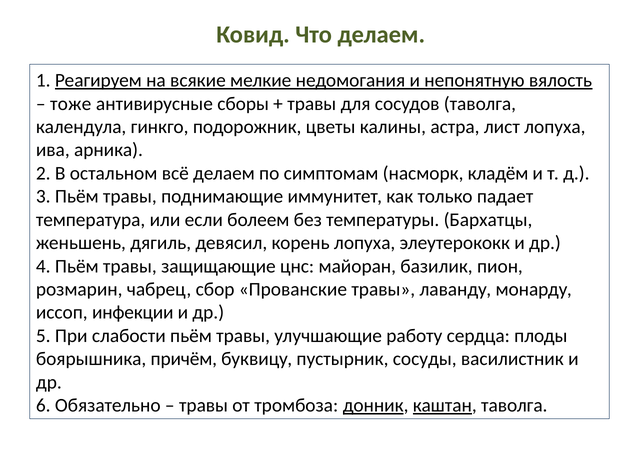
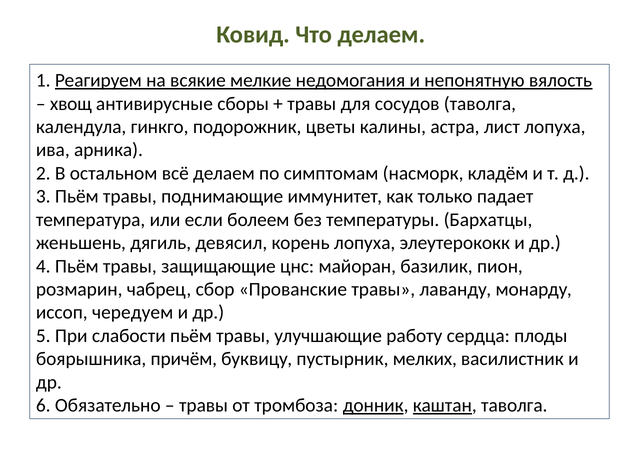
тоже: тоже -> хвощ
инфекции: инфекции -> чередуем
сосуды: сосуды -> мелких
